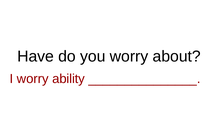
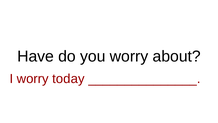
ability: ability -> today
